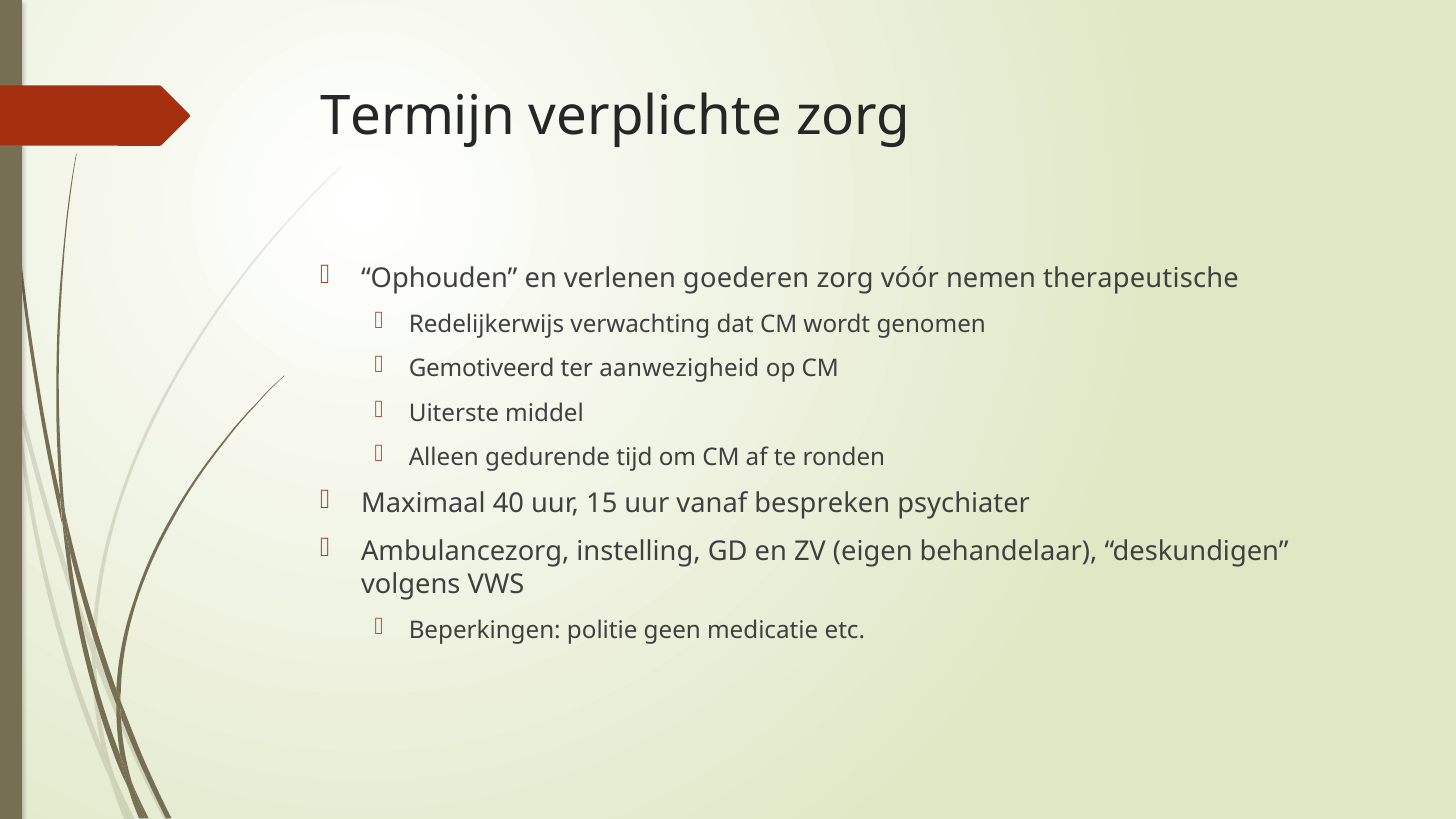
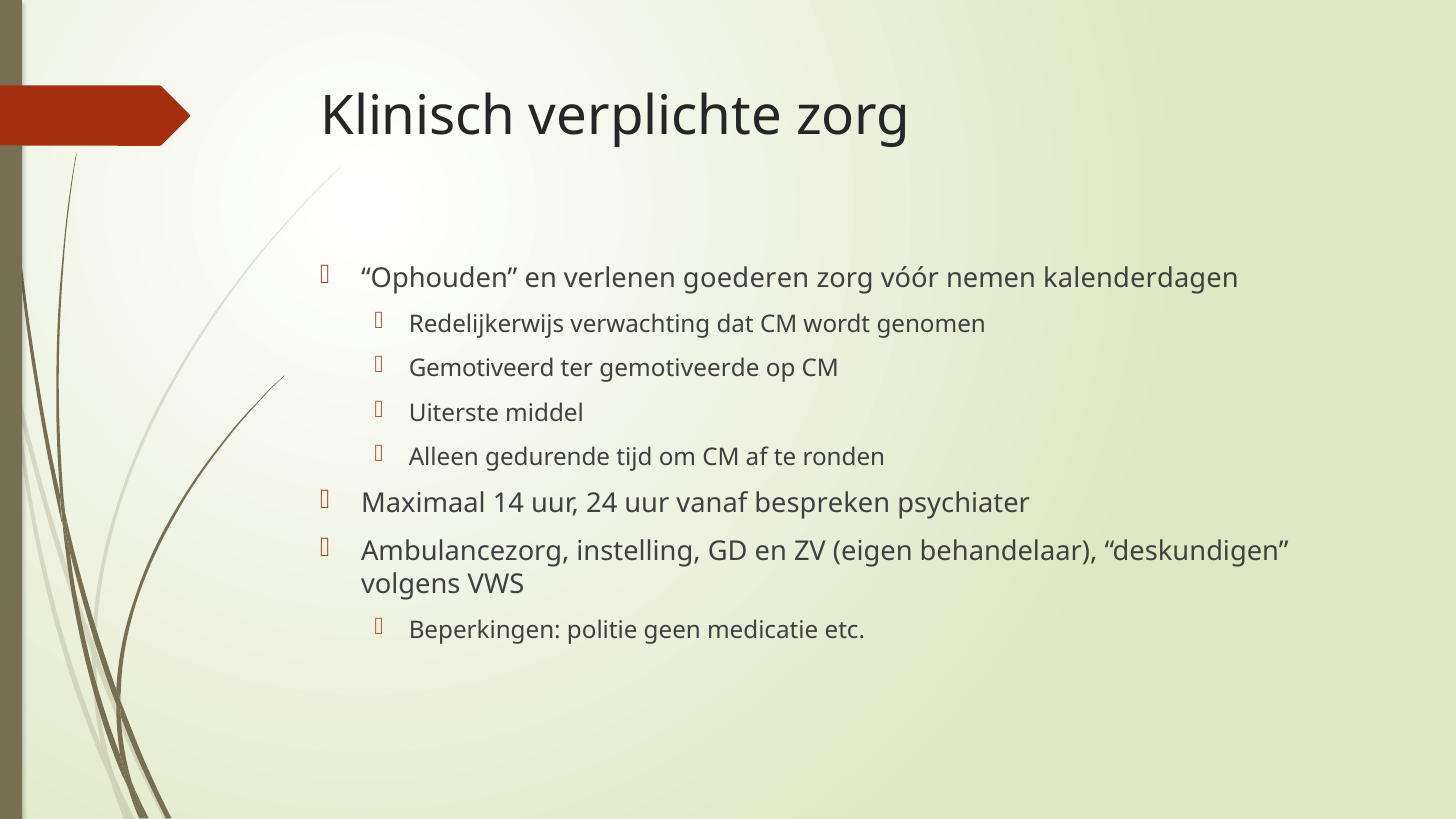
Termijn: Termijn -> Klinisch
therapeutische: therapeutische -> kalenderdagen
aanwezigheid: aanwezigheid -> gemotiveerde
40: 40 -> 14
15: 15 -> 24
